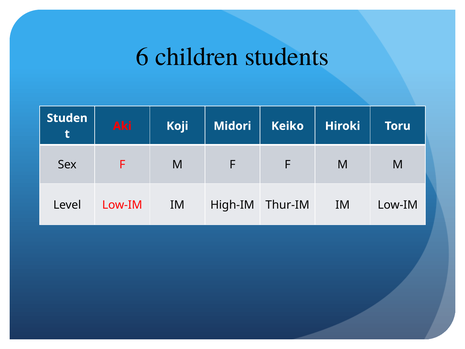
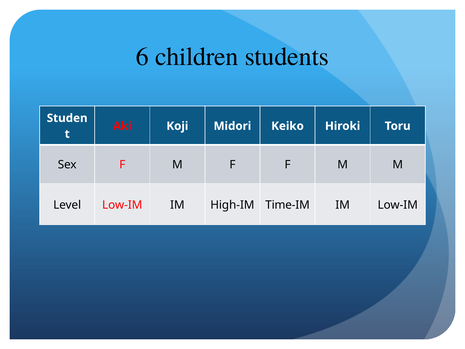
Thur-IM: Thur-IM -> Time-IM
